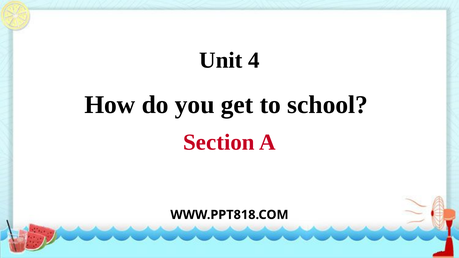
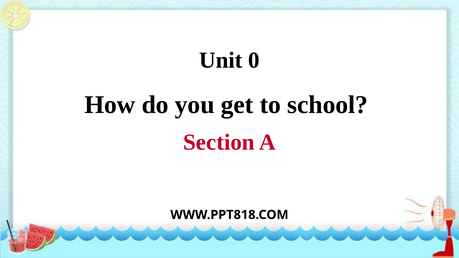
4: 4 -> 0
